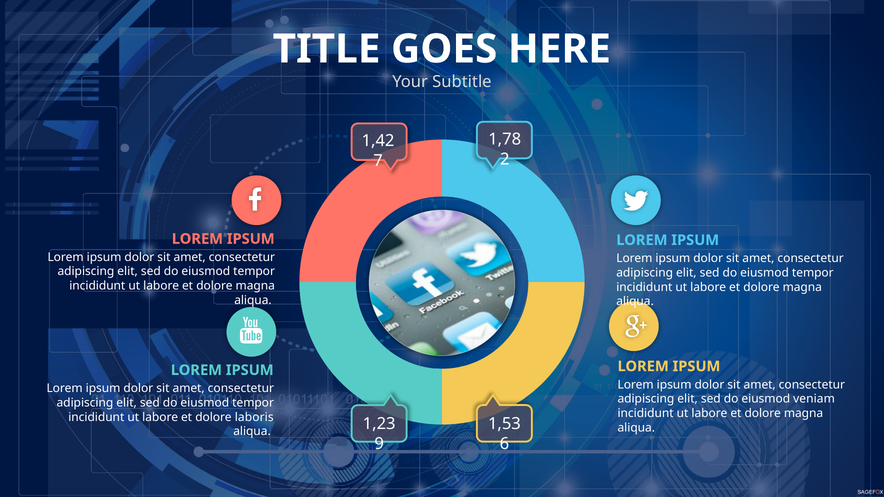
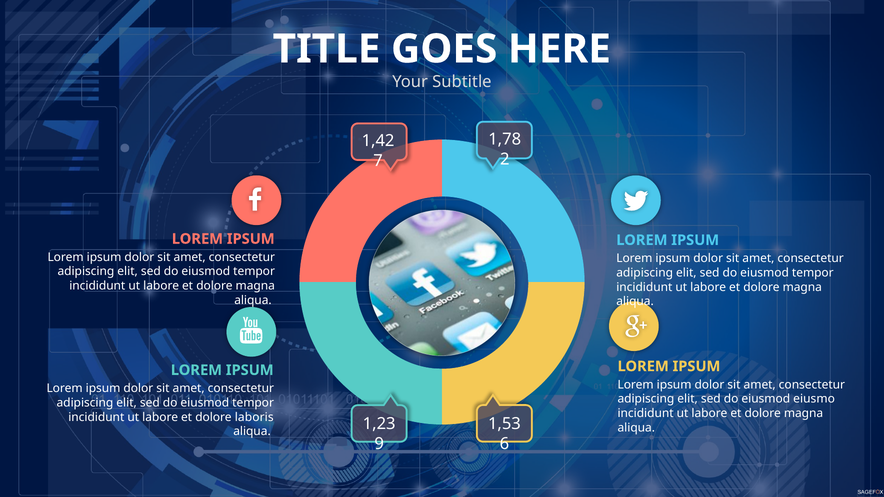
veniam: veniam -> eiusmo
